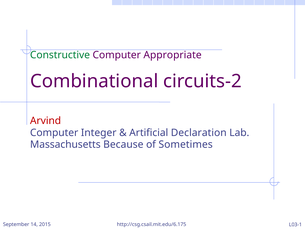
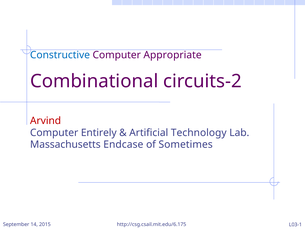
Constructive colour: green -> blue
Integer: Integer -> Entirely
Declaration: Declaration -> Technology
Because: Because -> Endcase
